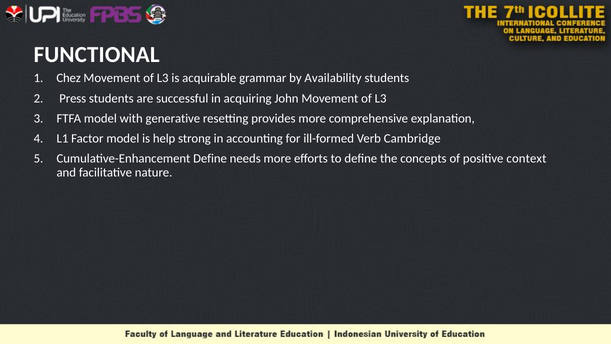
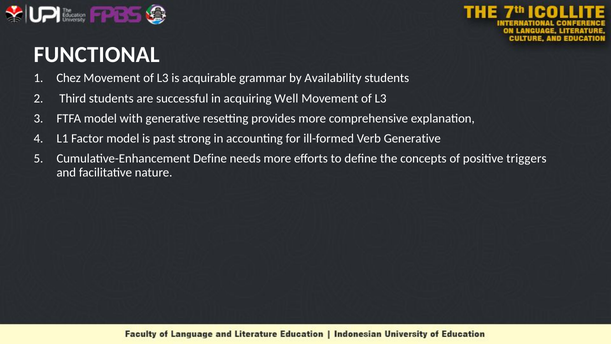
Press: Press -> Third
John: John -> Well
help: help -> past
Verb Cambridge: Cambridge -> Generative
context: context -> triggers
